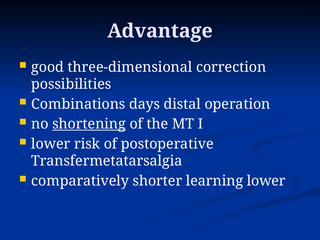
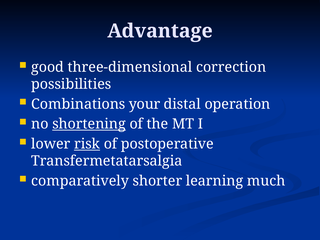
days: days -> your
risk underline: none -> present
learning lower: lower -> much
